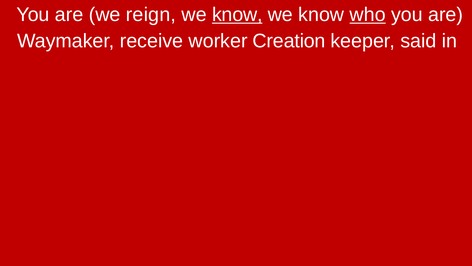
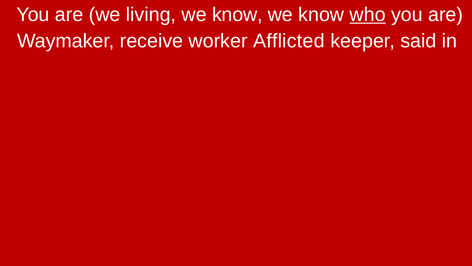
reign: reign -> living
know at (237, 15) underline: present -> none
Creation: Creation -> Afflicted
